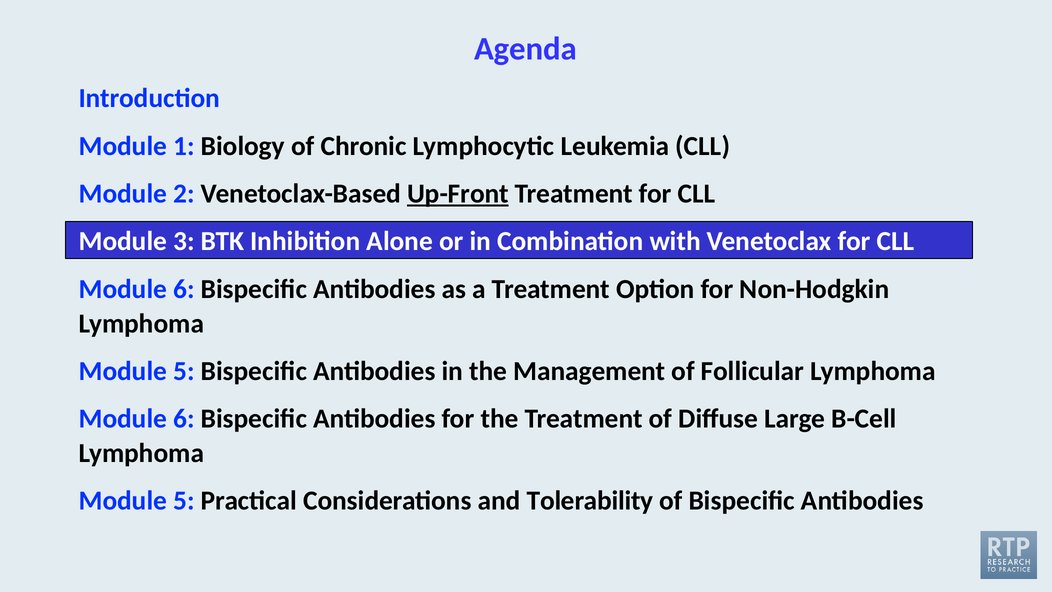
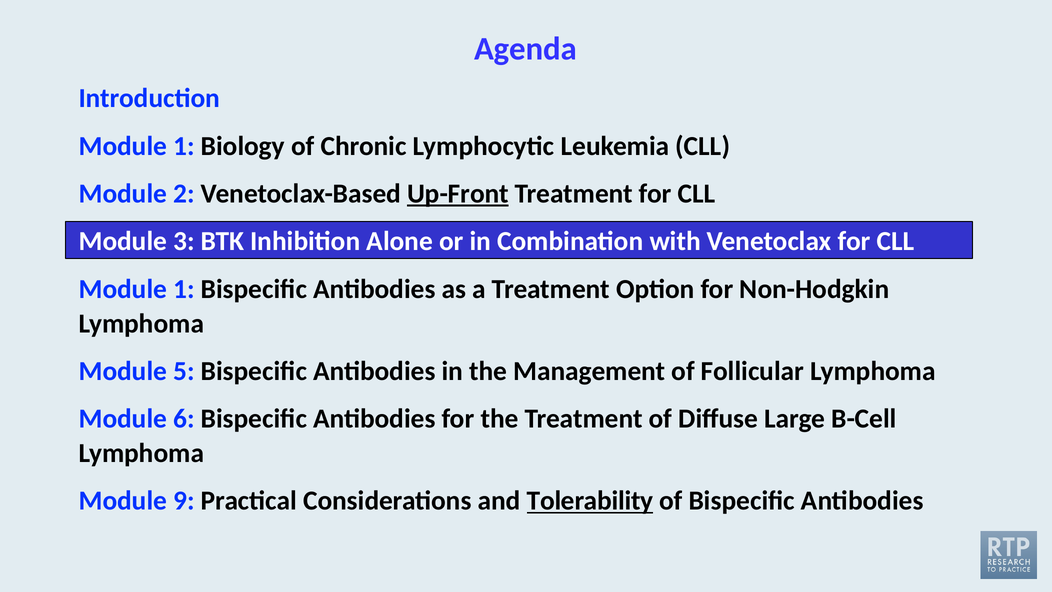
6 at (184, 289): 6 -> 1
5 at (184, 501): 5 -> 9
Tolerability underline: none -> present
